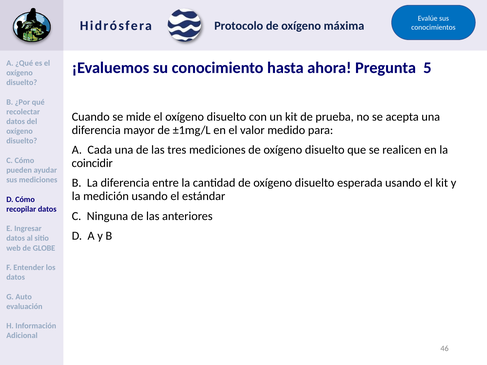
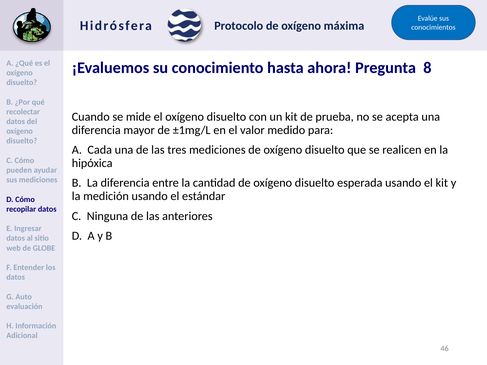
5: 5 -> 8
coincidir: coincidir -> hipóxica
